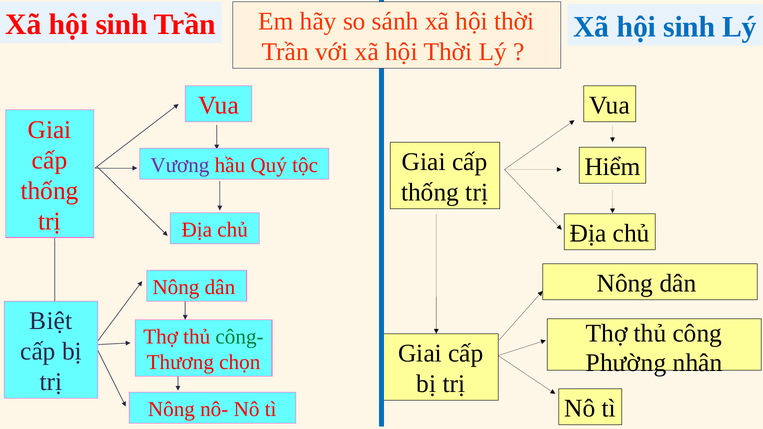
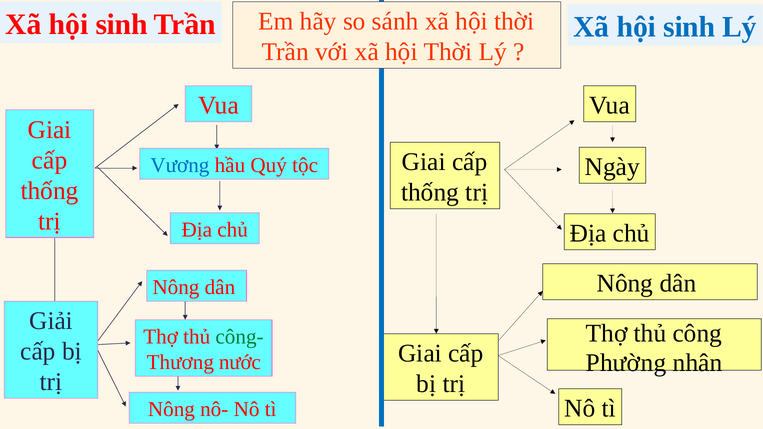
Hiểm: Hiểm -> Ngày
Vương colour: purple -> blue
Biệt: Biệt -> Giải
chọn: chọn -> nước
